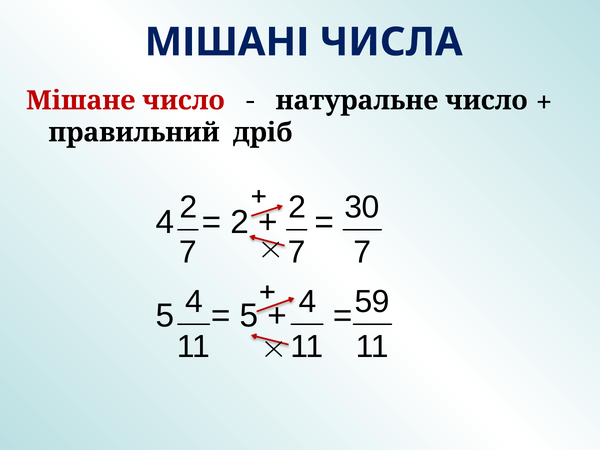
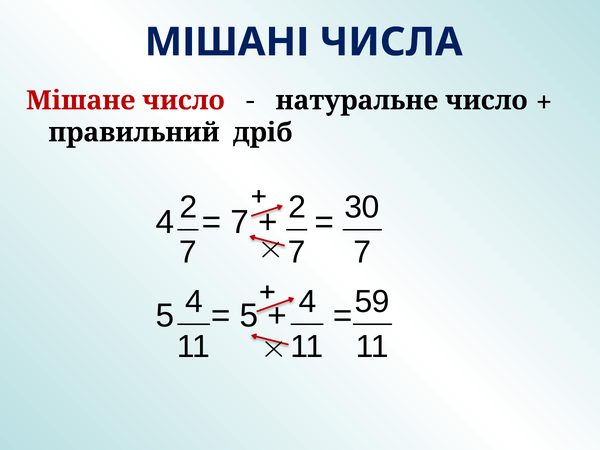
2 at (240, 222): 2 -> 7
